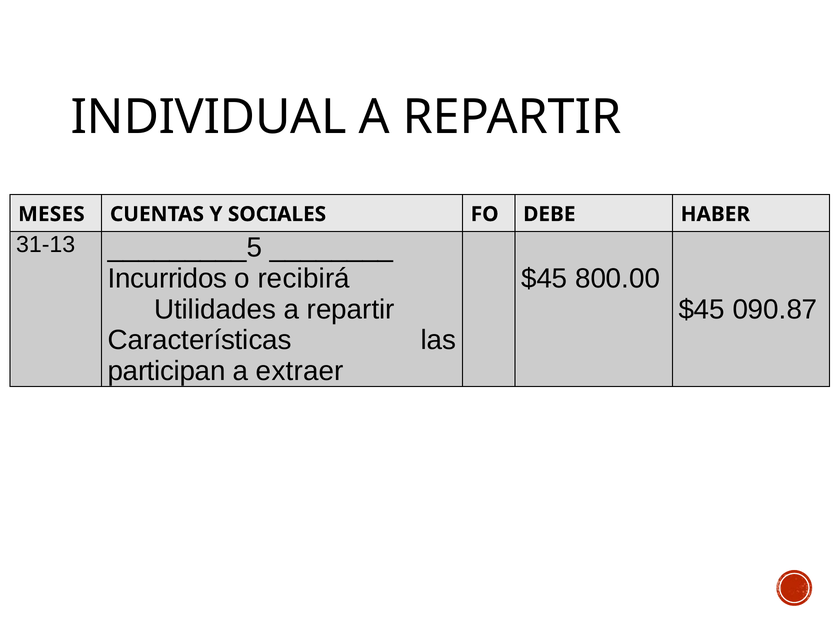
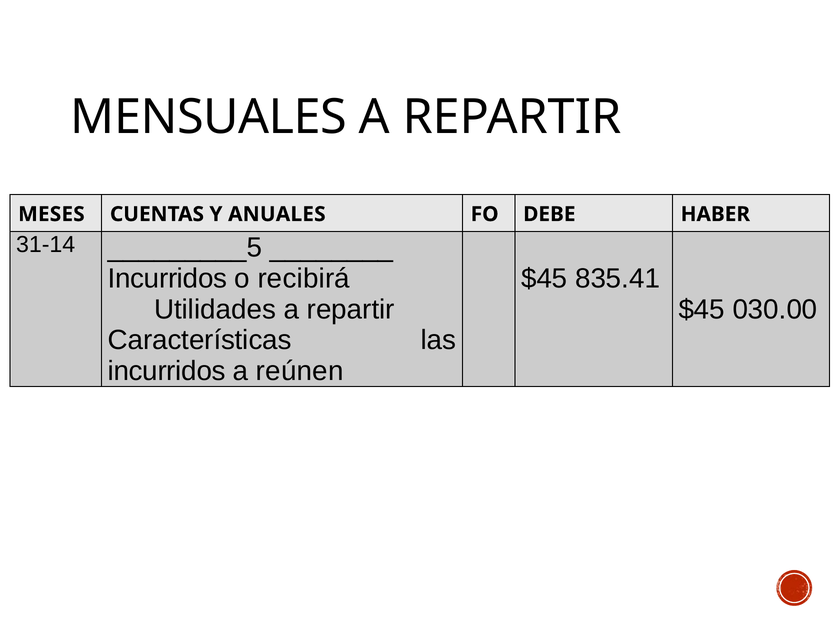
INDIVIDUAL: INDIVIDUAL -> MENSUALES
SOCIALES: SOCIALES -> ANUALES
31-13: 31-13 -> 31-14
800.00: 800.00 -> 835.41
090.87: 090.87 -> 030.00
participan at (167, 371): participan -> incurridos
extraer: extraer -> reúnen
